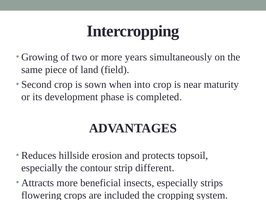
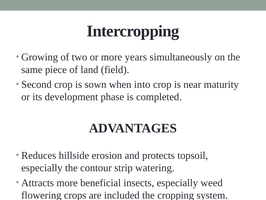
different: different -> watering
strips: strips -> weed
